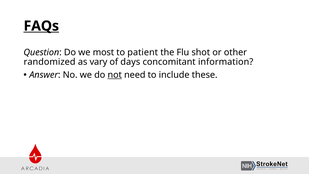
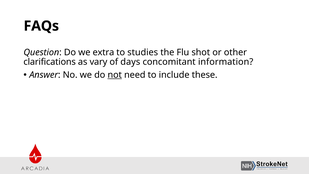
FAQs underline: present -> none
most: most -> extra
patient: patient -> studies
randomized: randomized -> clarifications
